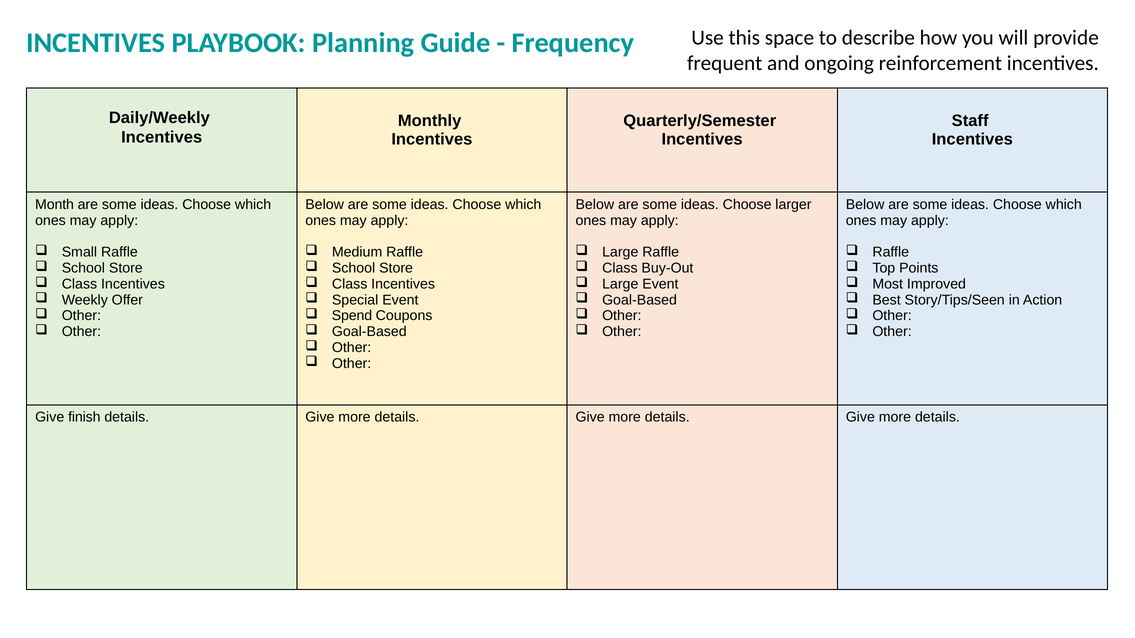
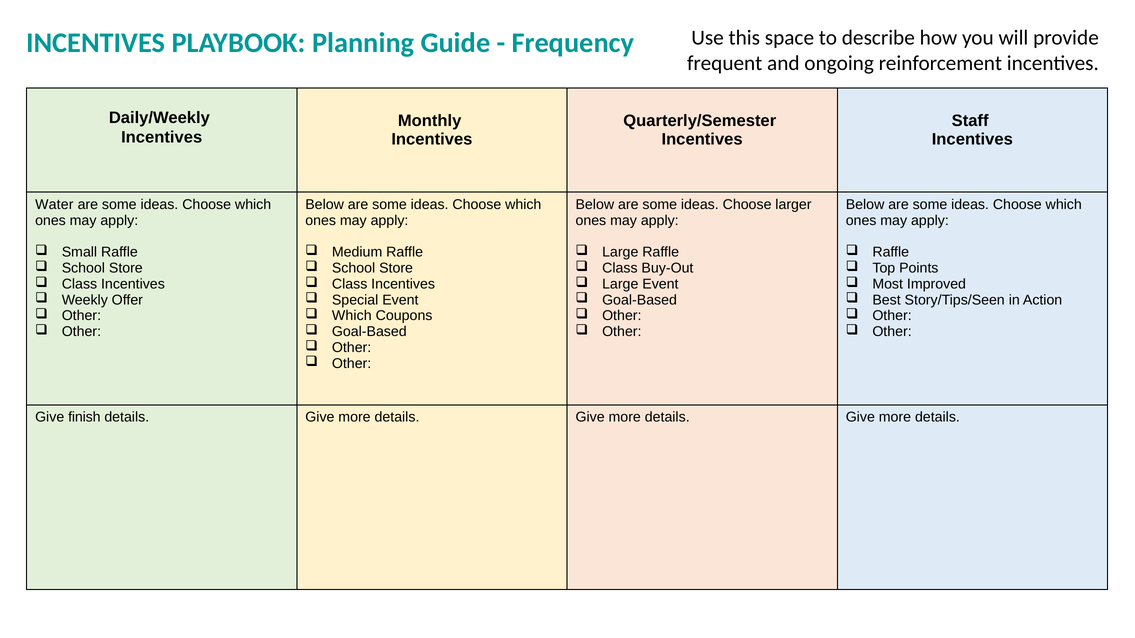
Month: Month -> Water
Spend at (352, 316): Spend -> Which
